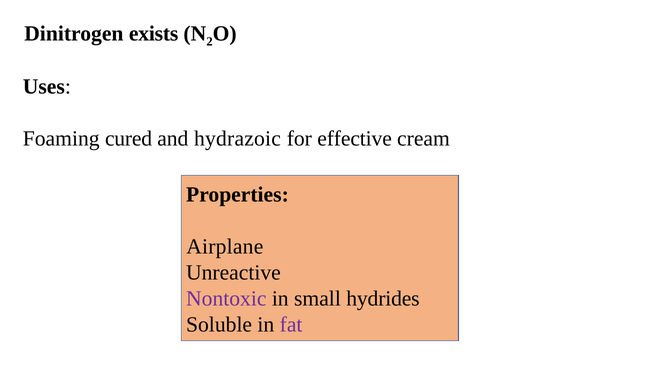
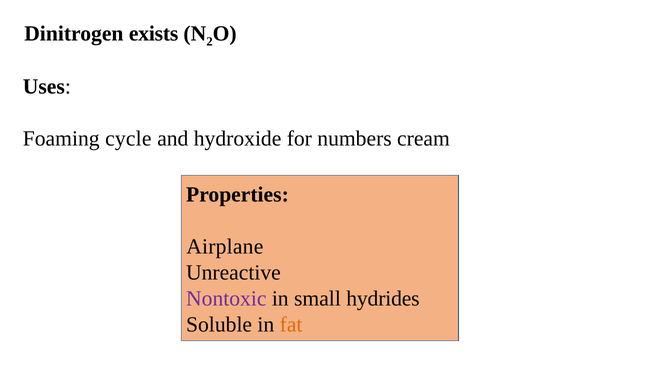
cured: cured -> cycle
hydrazoic: hydrazoic -> hydroxide
effective: effective -> numbers
fat colour: purple -> orange
